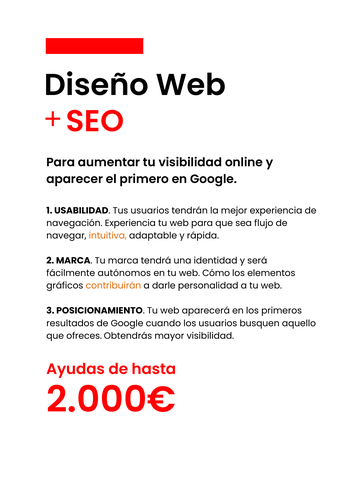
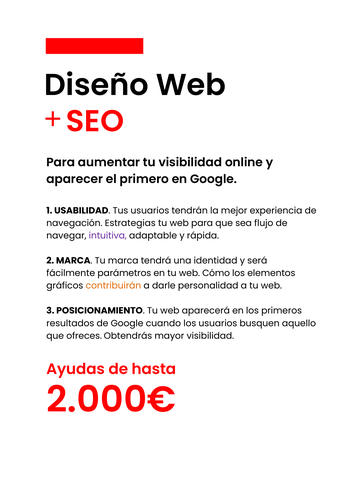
navegación Experiencia: Experiencia -> Estrategias
intuitiva colour: orange -> purple
autónomos: autónomos -> parámetros
